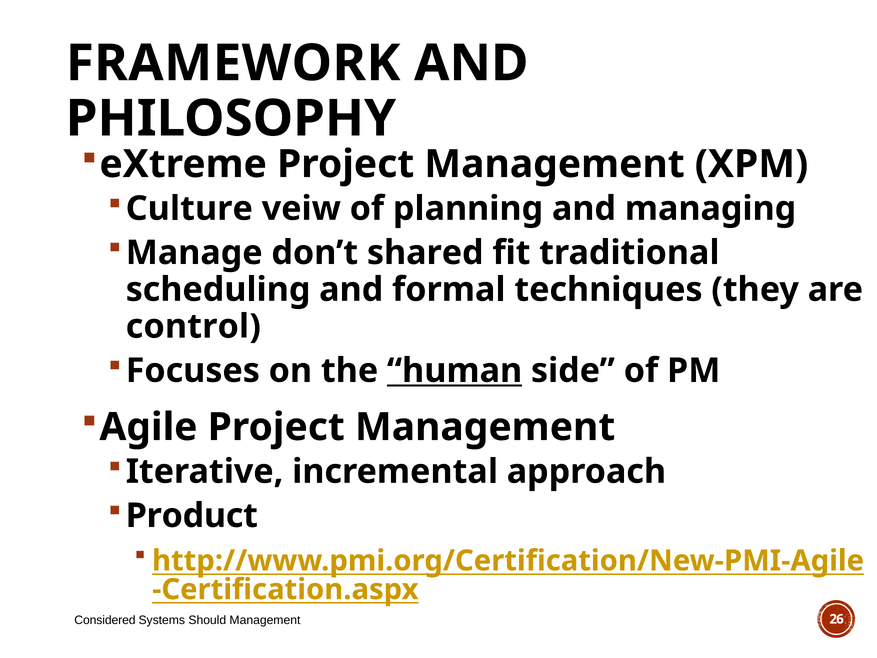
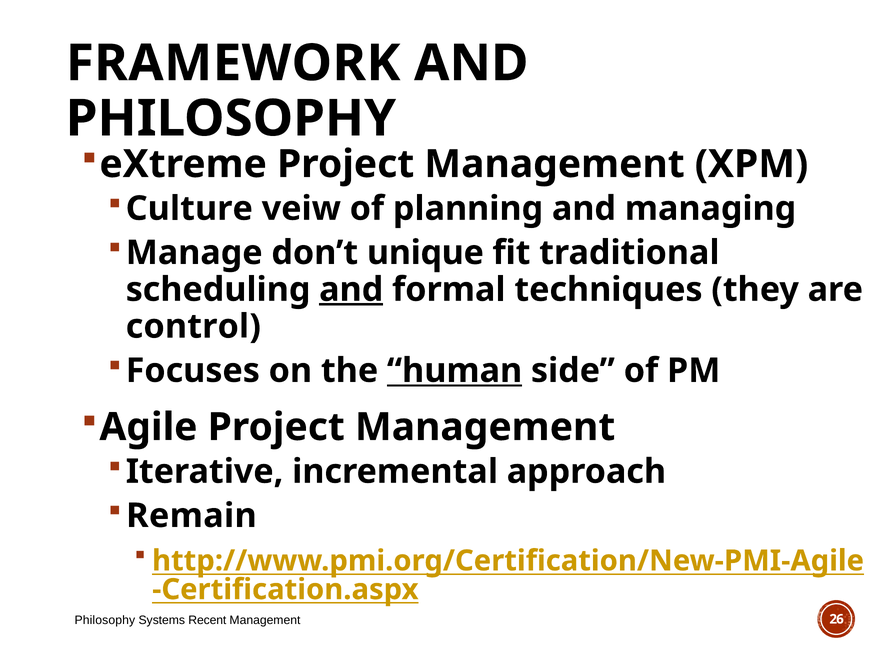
shared: shared -> unique
and at (351, 289) underline: none -> present
Product: Product -> Remain
Considered at (105, 620): Considered -> Philosophy
Should: Should -> Recent
